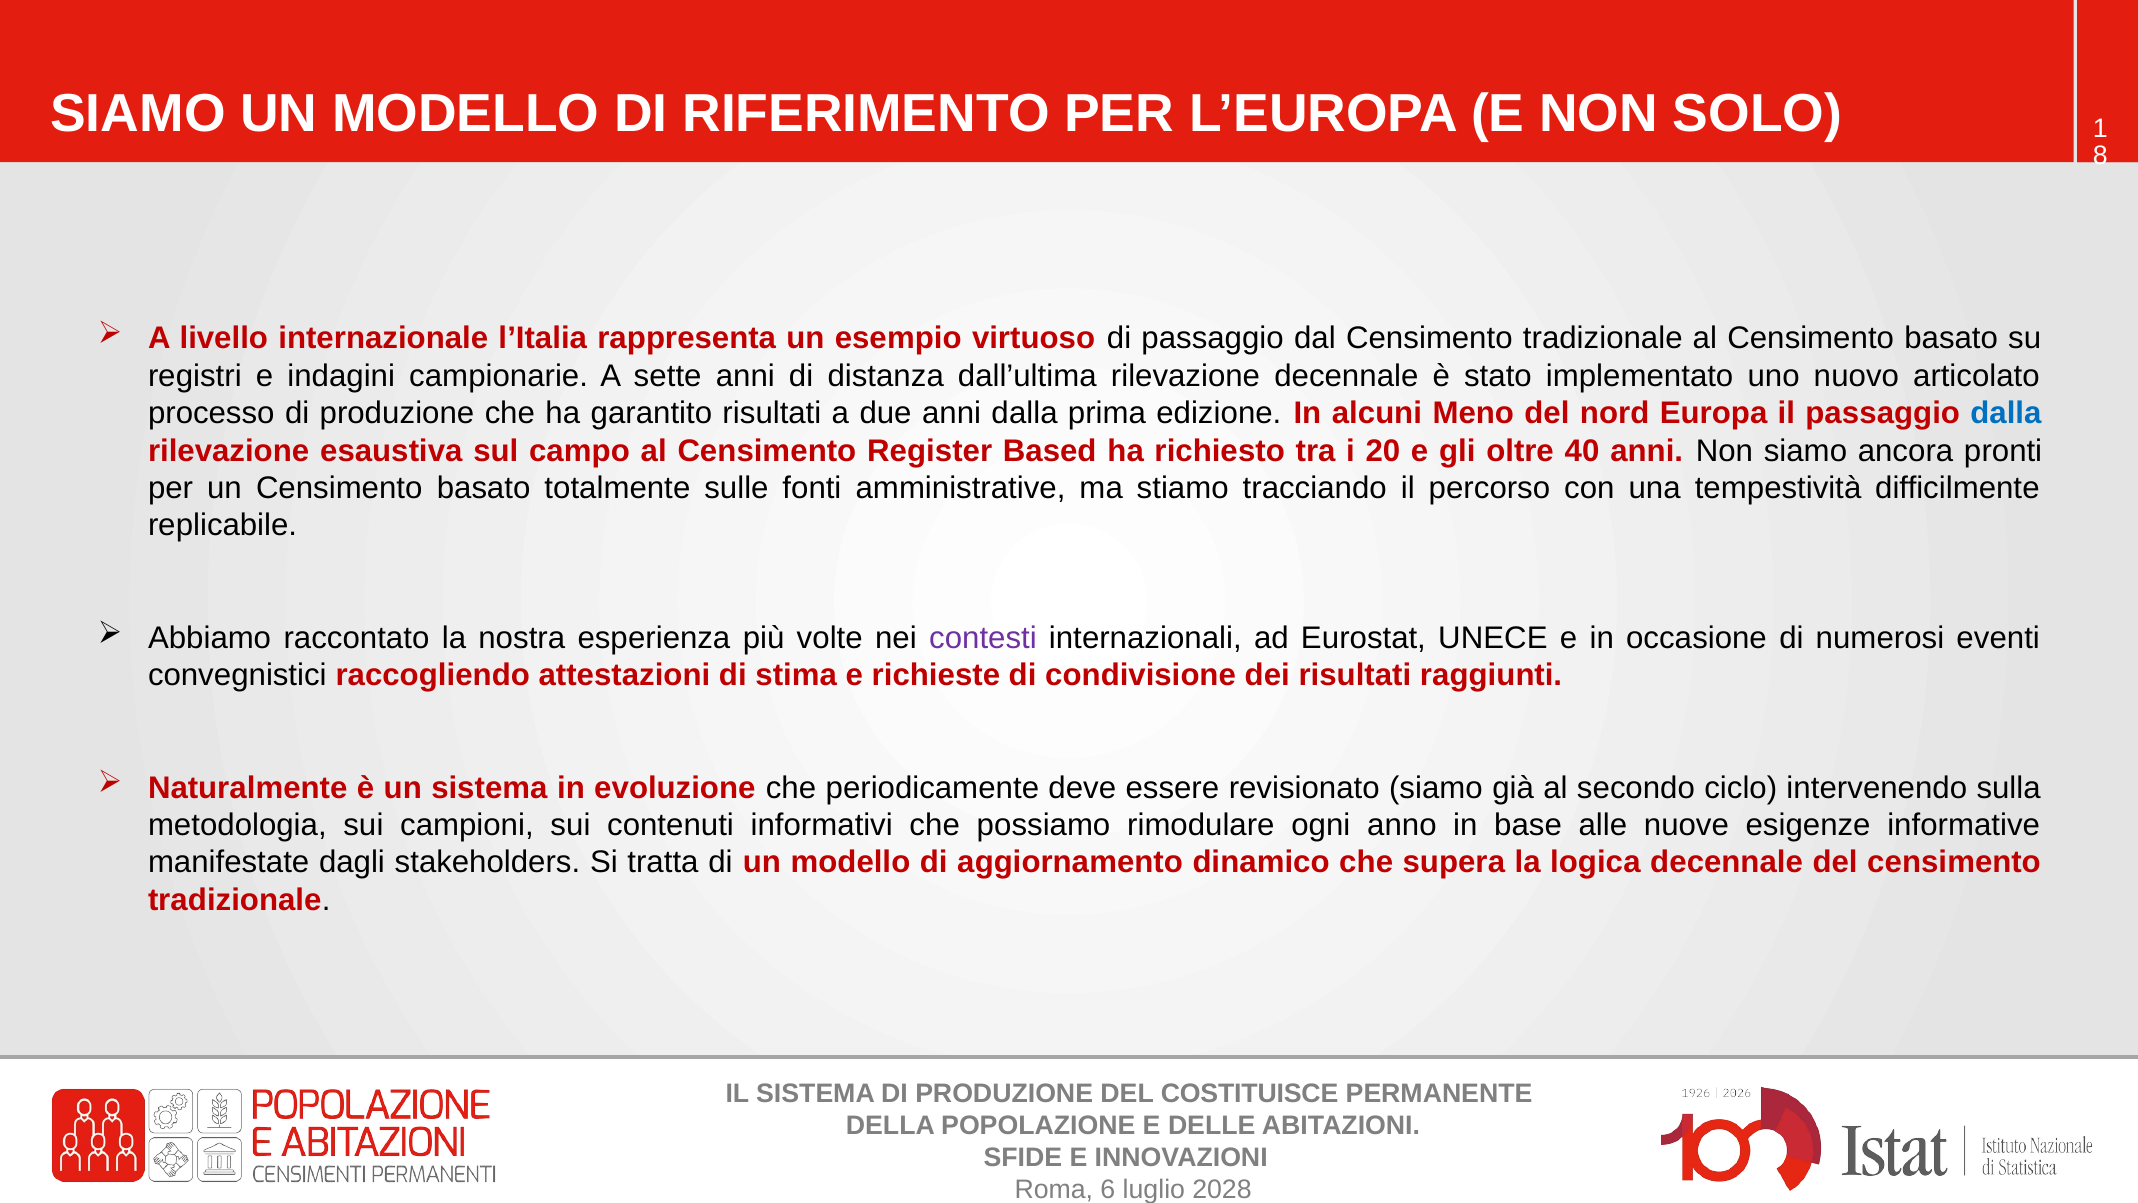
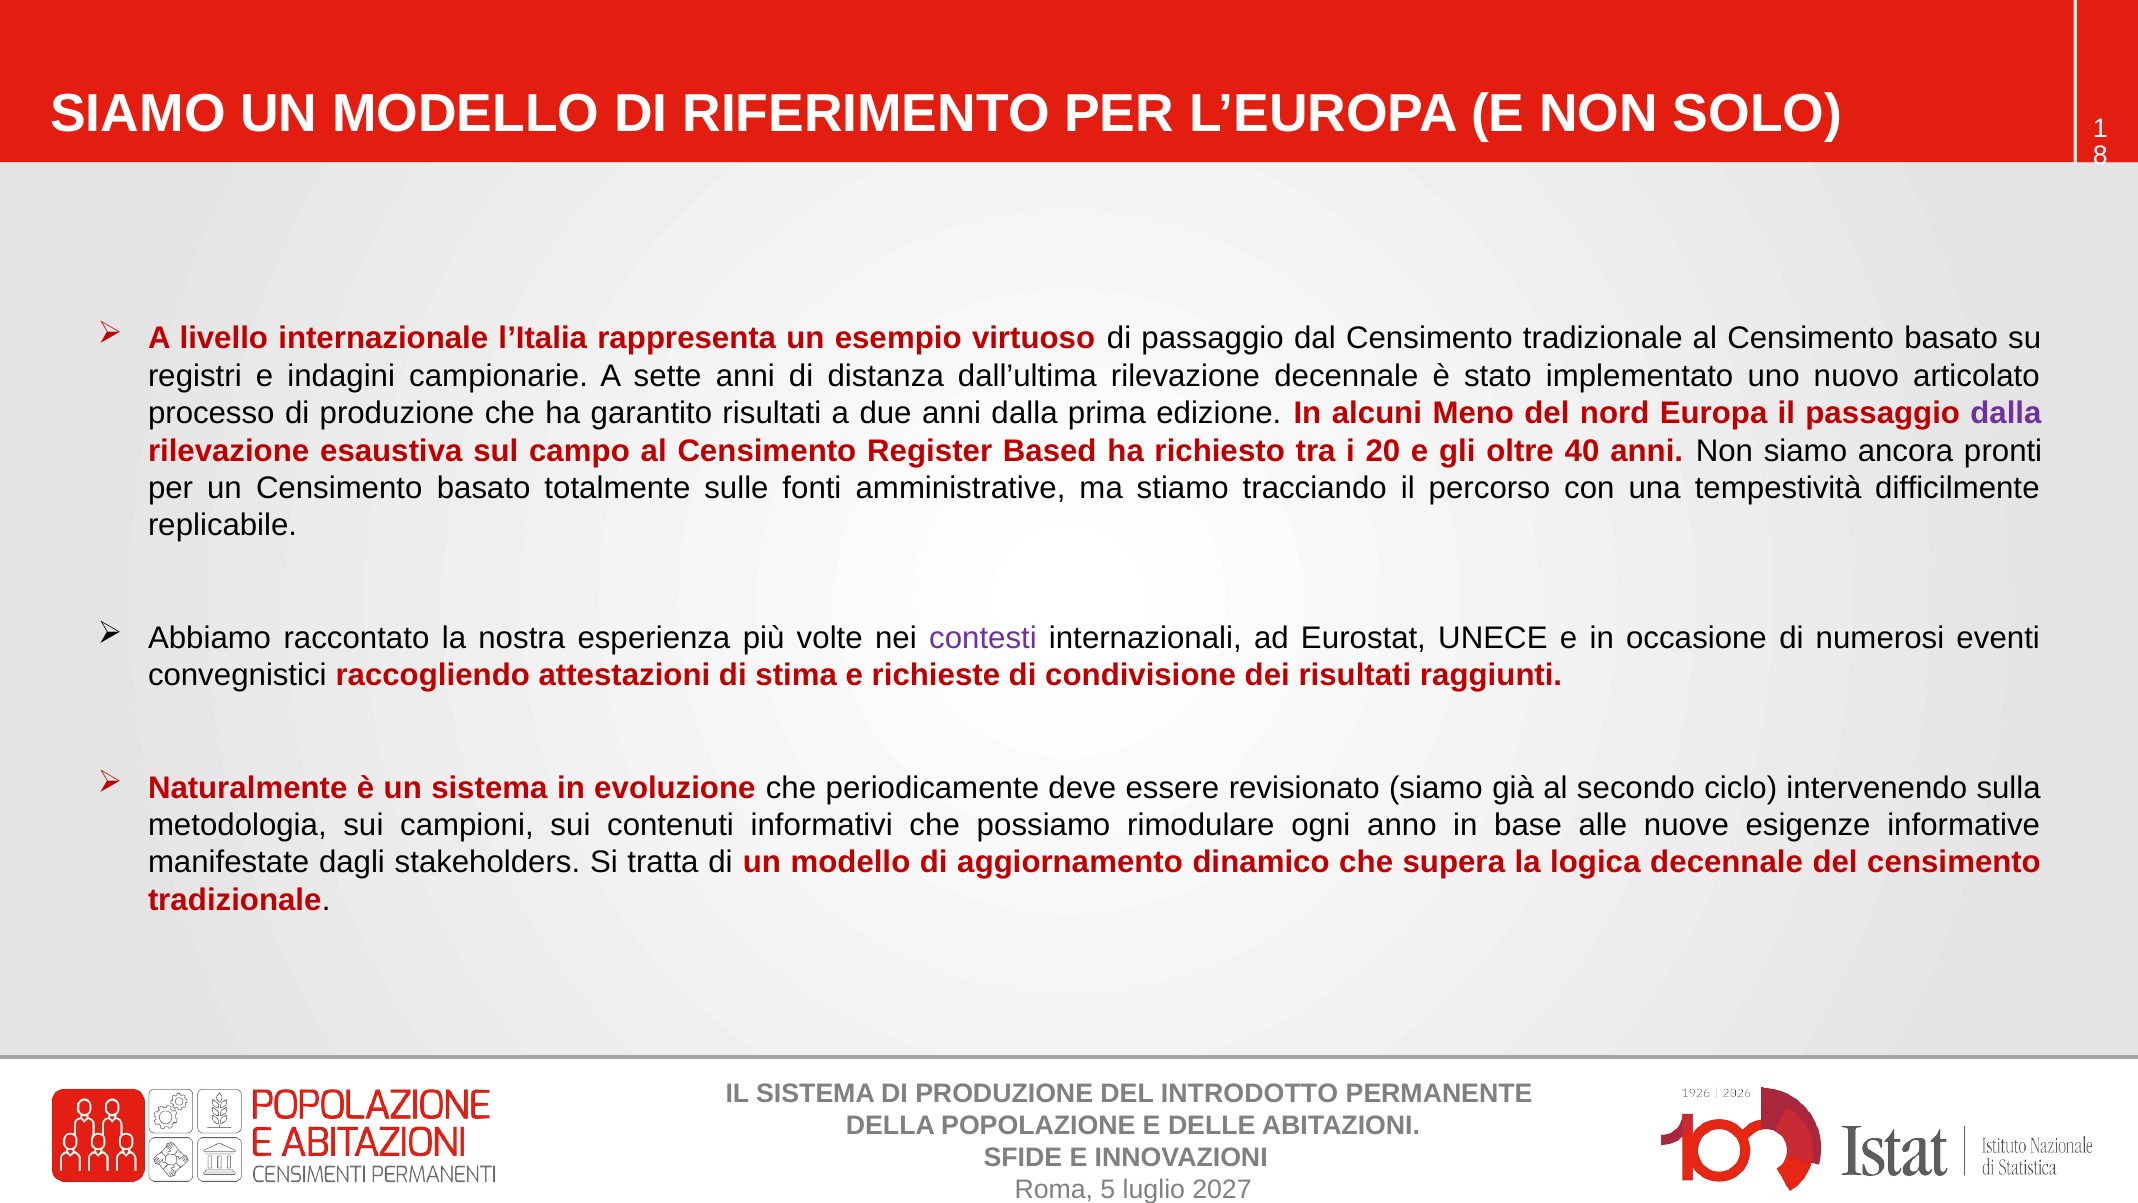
dalla at (2006, 413) colour: blue -> purple
COSTITUISCE: COSTITUISCE -> INTRODOTTO
6: 6 -> 5
2028: 2028 -> 2027
